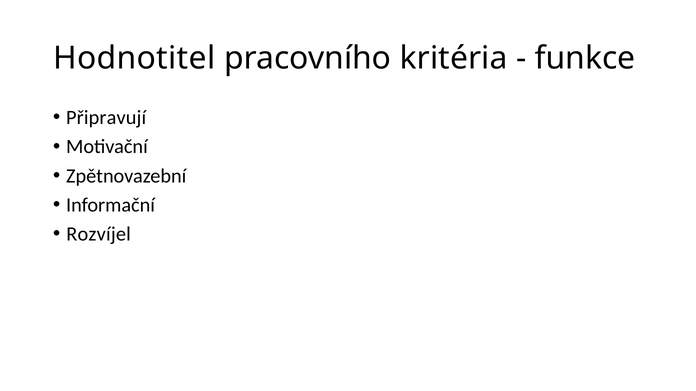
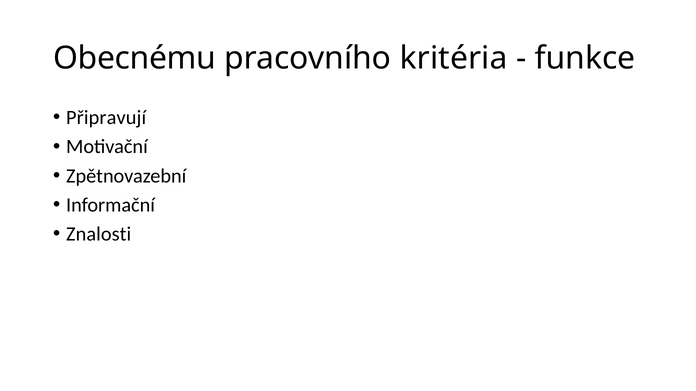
Hodnotitel: Hodnotitel -> Obecnému
Rozvíjel: Rozvíjel -> Znalosti
